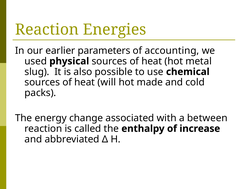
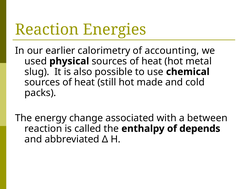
parameters: parameters -> calorimetry
will: will -> still
increase: increase -> depends
